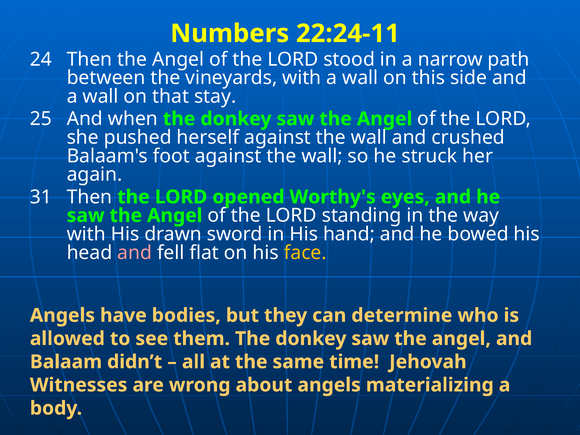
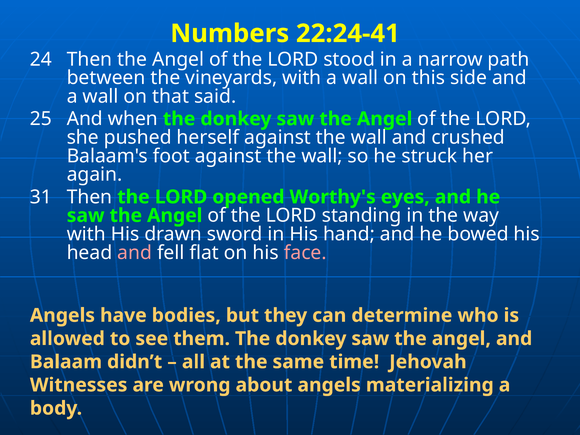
22:24-11: 22:24-11 -> 22:24-41
stay: stay -> said
face colour: yellow -> pink
